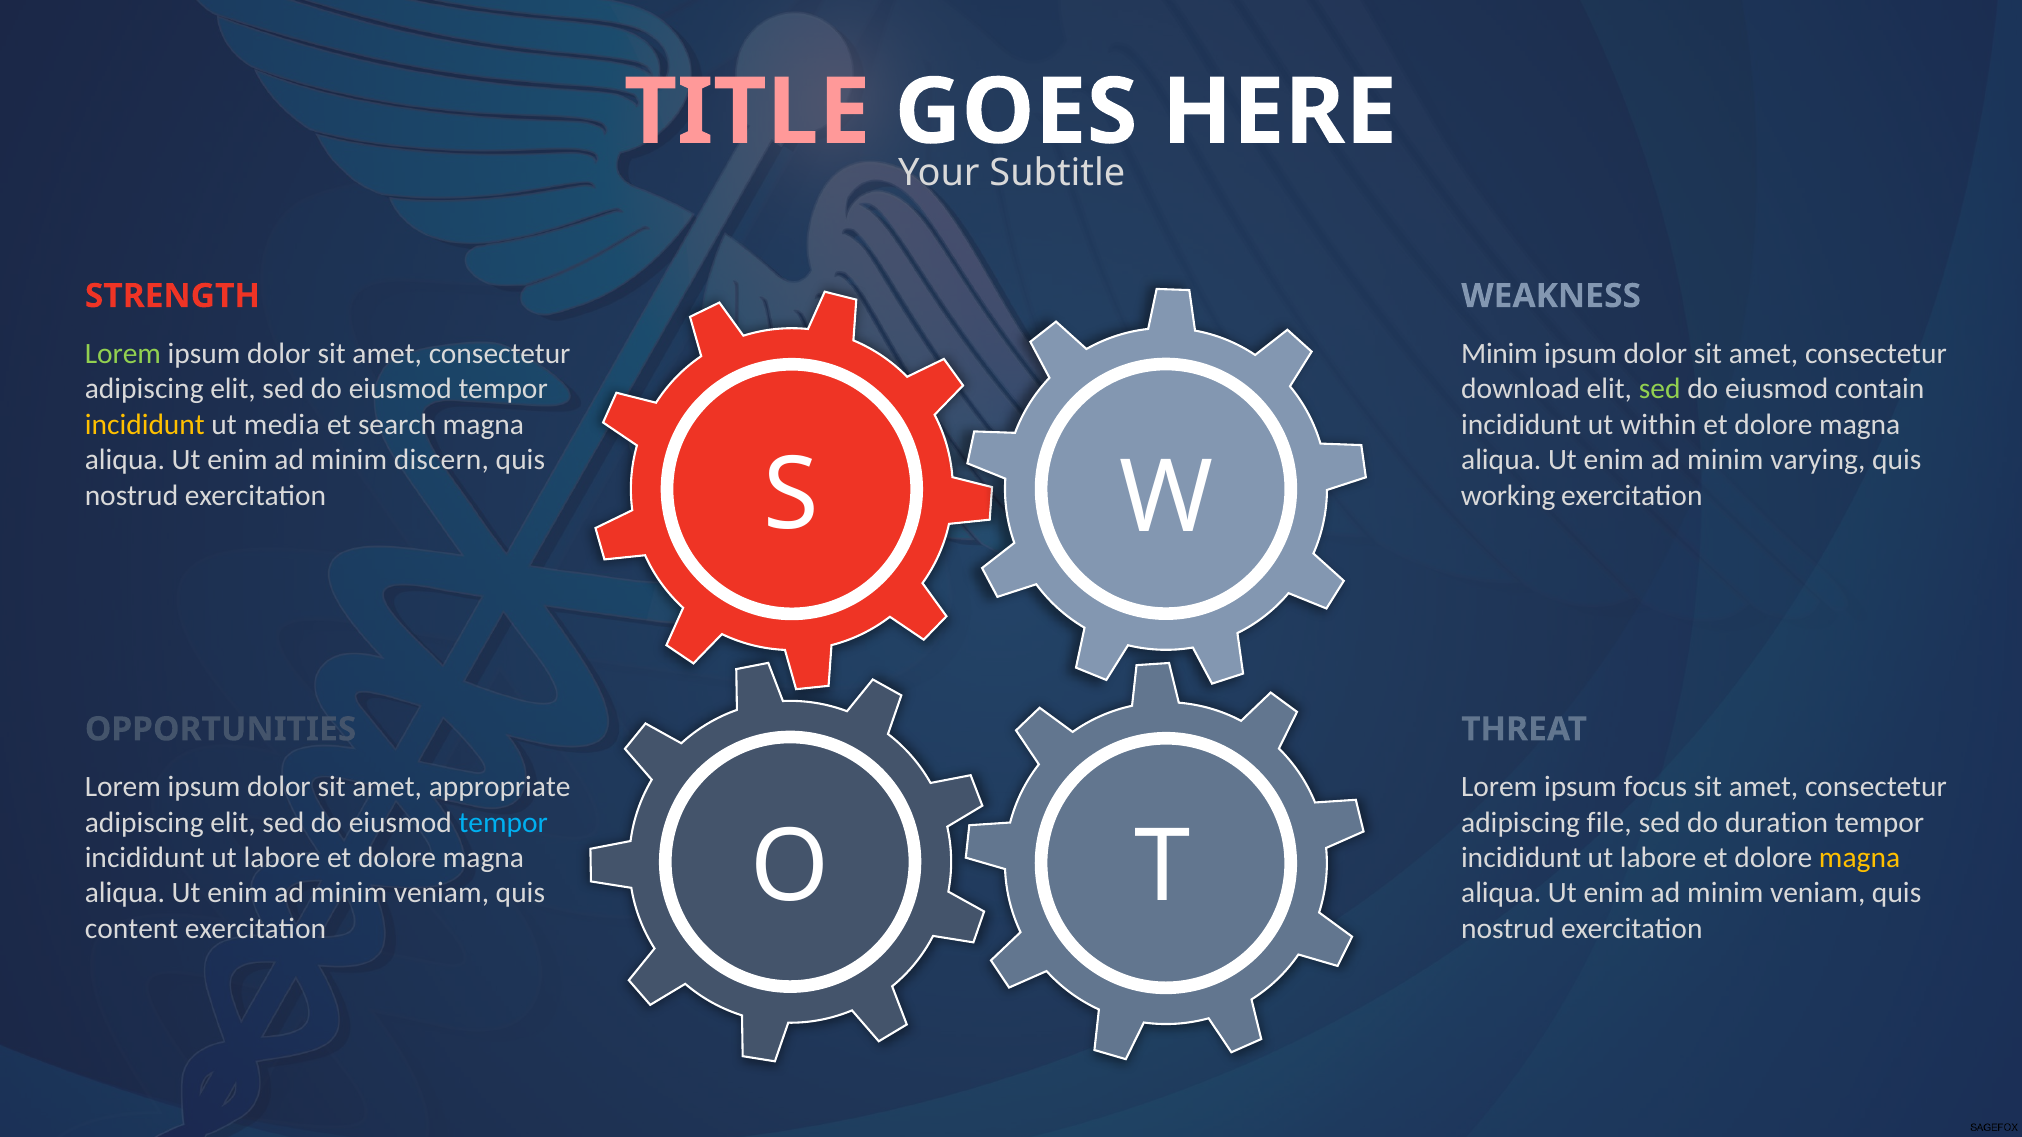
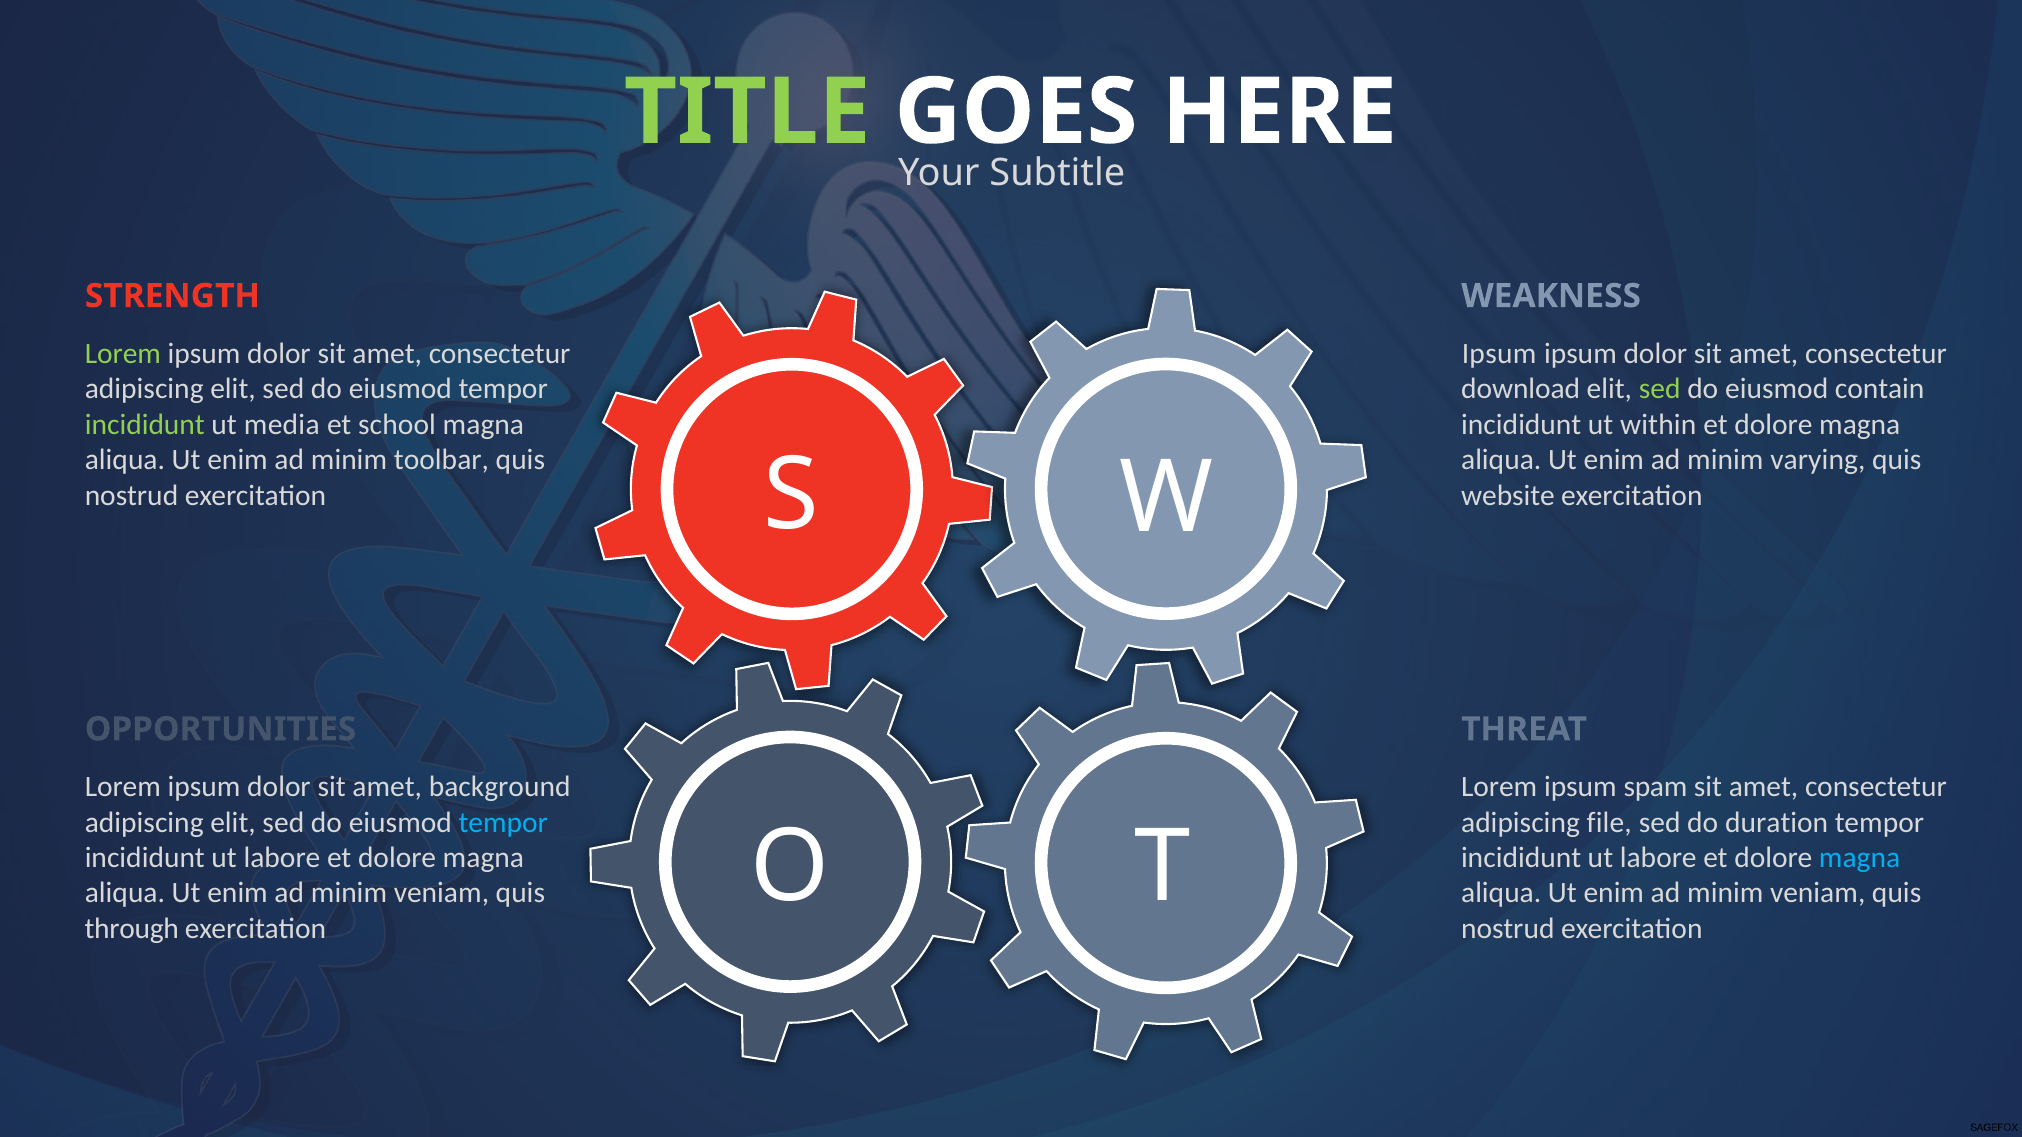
TITLE colour: pink -> light green
Minim at (1499, 354): Minim -> Ipsum
incididunt at (145, 425) colour: yellow -> light green
search: search -> school
discern: discern -> toolbar
working: working -> website
appropriate: appropriate -> background
focus: focus -> spam
magna at (1860, 858) colour: yellow -> light blue
content: content -> through
